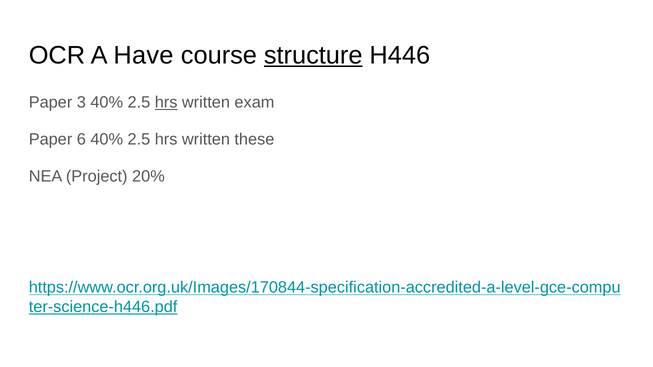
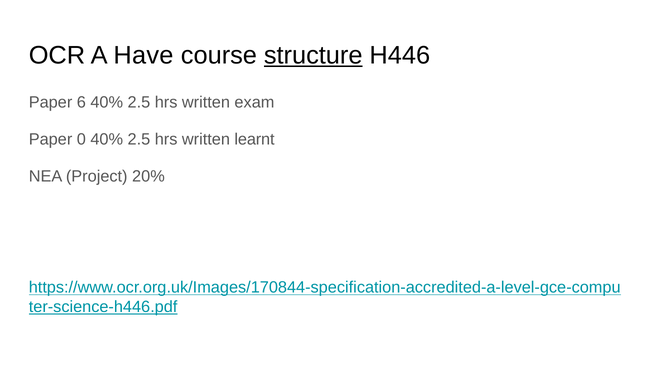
3: 3 -> 6
hrs at (166, 103) underline: present -> none
6: 6 -> 0
these: these -> learnt
